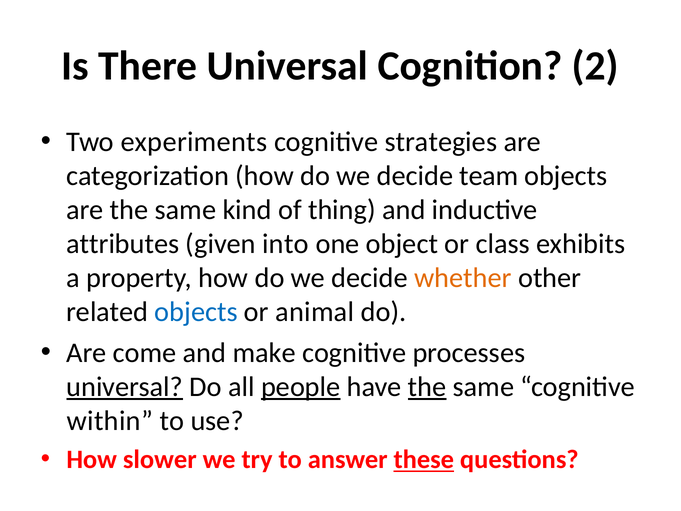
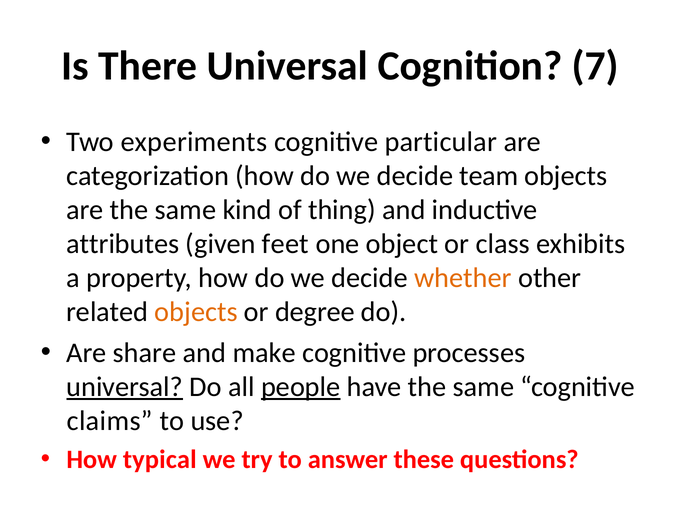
2: 2 -> 7
strategies: strategies -> particular
into: into -> feet
objects at (196, 312) colour: blue -> orange
animal: animal -> degree
come: come -> share
the at (427, 387) underline: present -> none
within: within -> claims
slower: slower -> typical
these underline: present -> none
